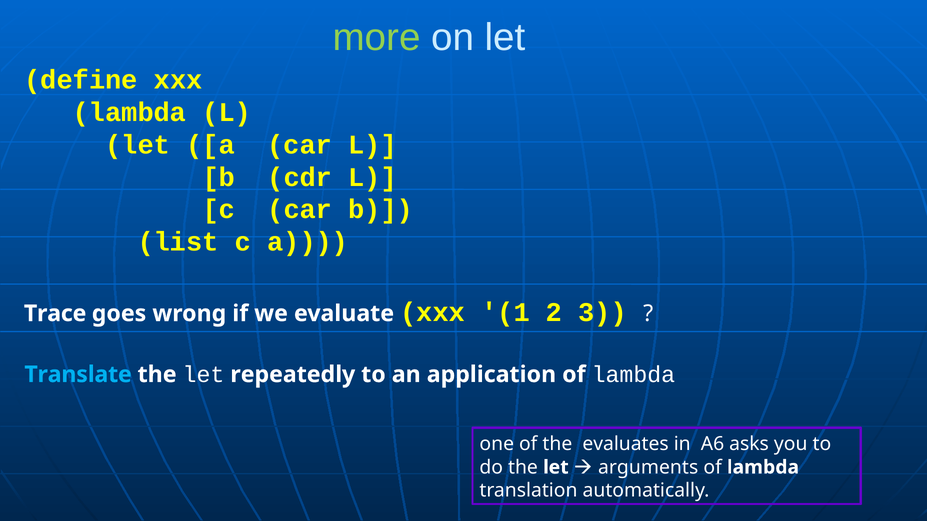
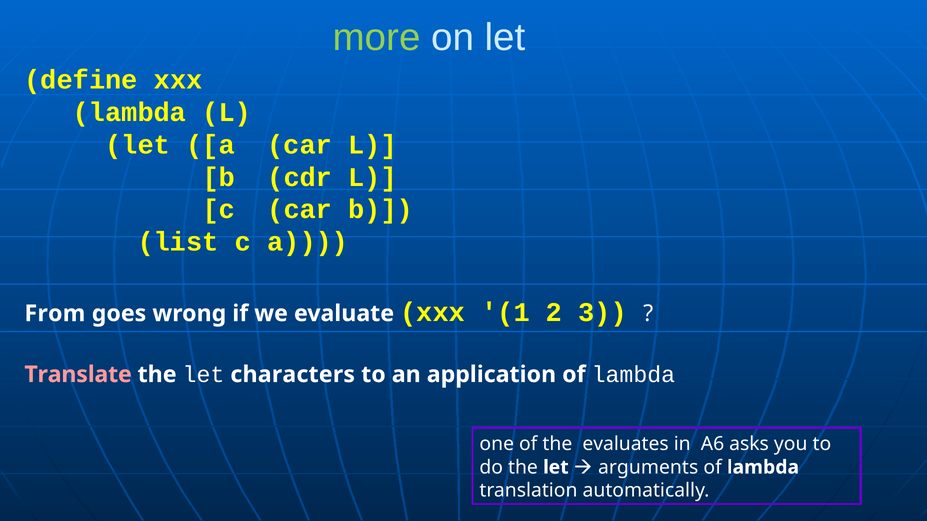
Trace: Trace -> From
Translate colour: light blue -> pink
repeatedly: repeatedly -> characters
